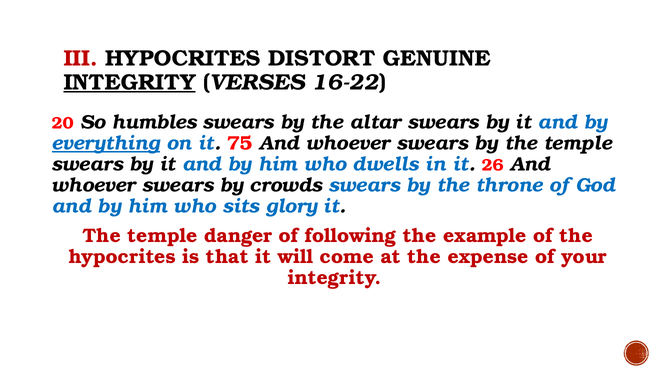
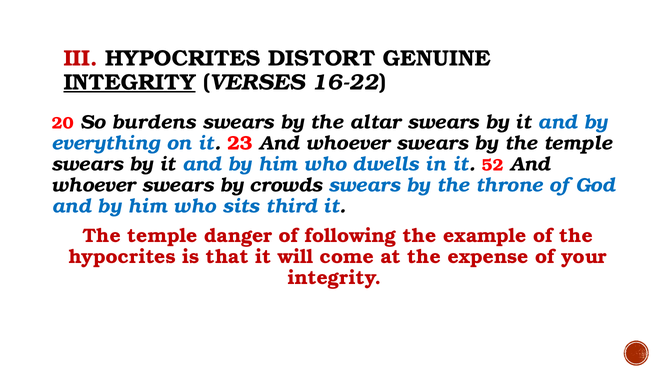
humbles: humbles -> burdens
everything underline: present -> none
75: 75 -> 23
26: 26 -> 52
glory: glory -> third
